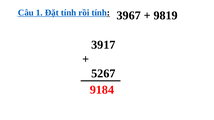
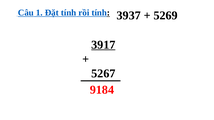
3967: 3967 -> 3937
9819: 9819 -> 5269
3917 underline: none -> present
